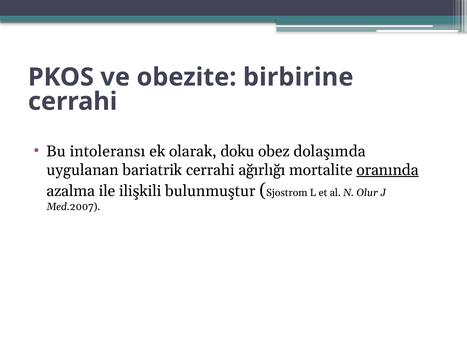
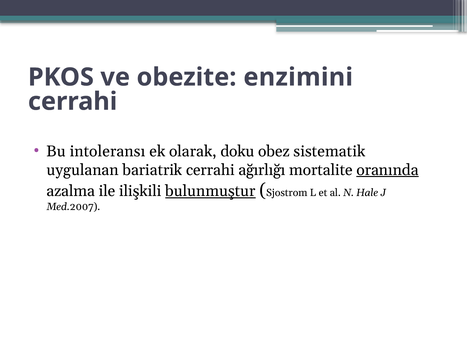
birbirine: birbirine -> enzimini
dolaşımda: dolaşımda -> sistematik
bulunmuştur underline: none -> present
Olur: Olur -> Hale
